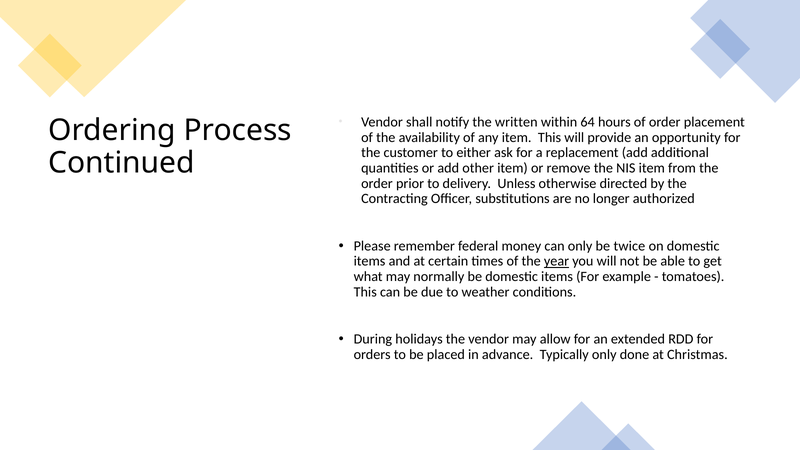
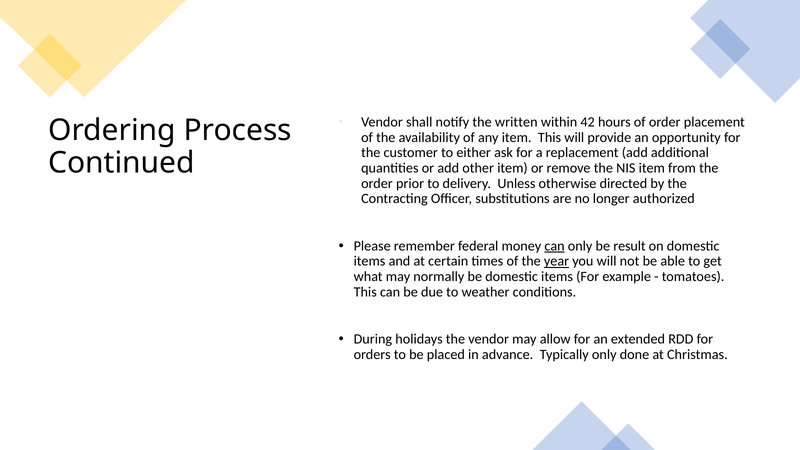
64: 64 -> 42
can at (555, 246) underline: none -> present
twice: twice -> result
